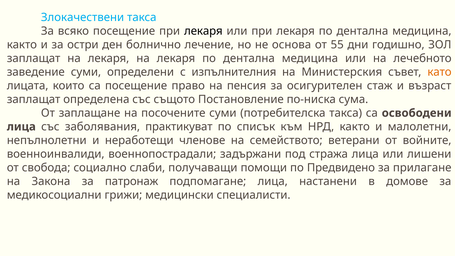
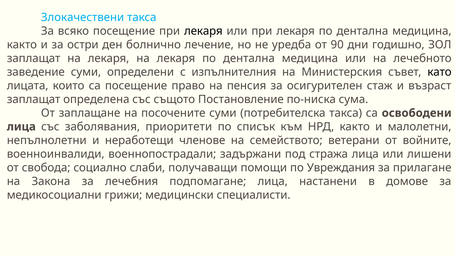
основа: основа -> уредба
55: 55 -> 90
като colour: orange -> black
практикуват: практикуват -> приоритети
Предвидено: Предвидено -> Увреждания
патронаж: патронаж -> лечебния
